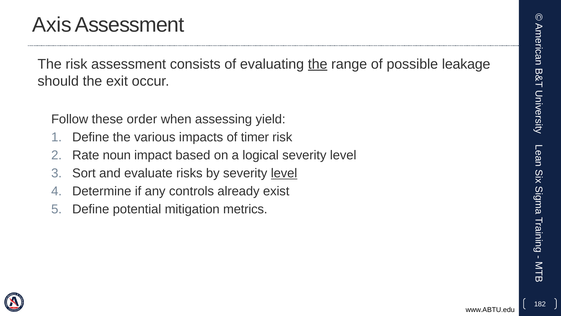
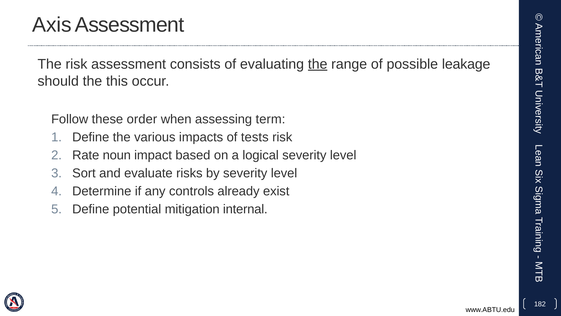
exit: exit -> this
yield: yield -> term
timer: timer -> tests
level at (284, 173) underline: present -> none
metrics: metrics -> internal
